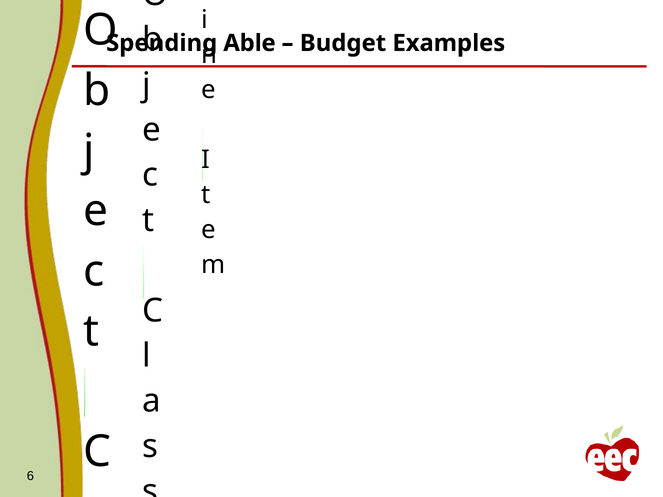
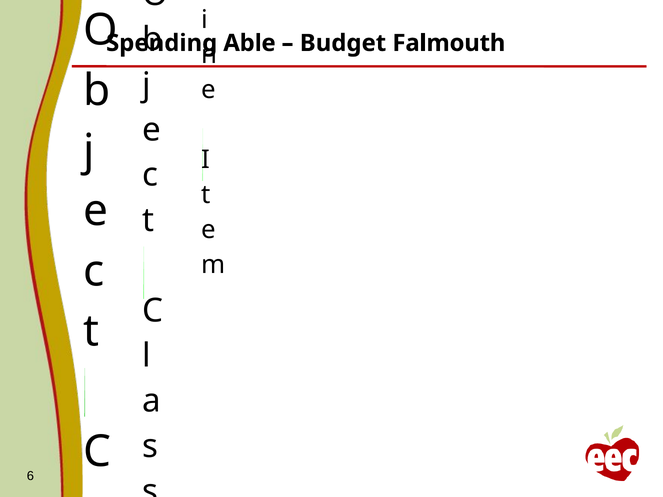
Examples: Examples -> Falmouth
